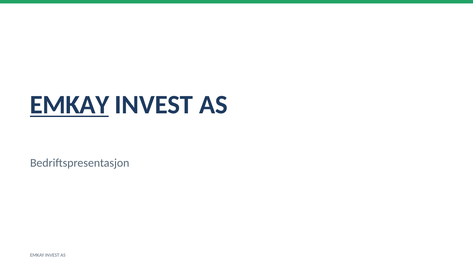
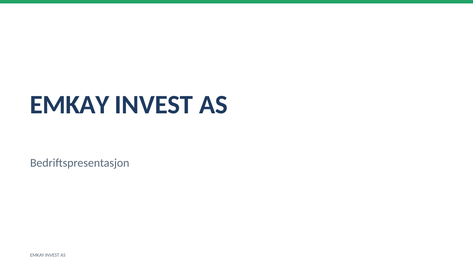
EMKAY at (69, 105) underline: present -> none
